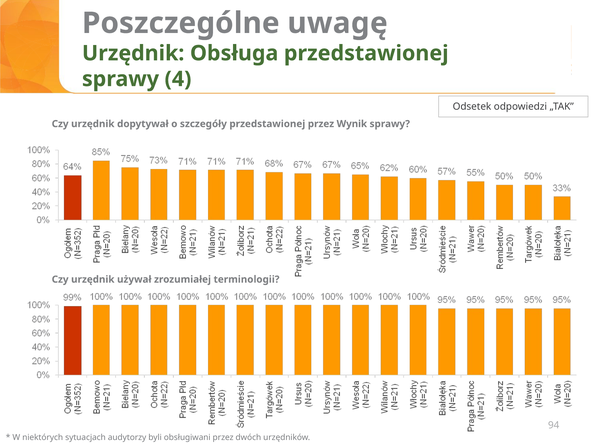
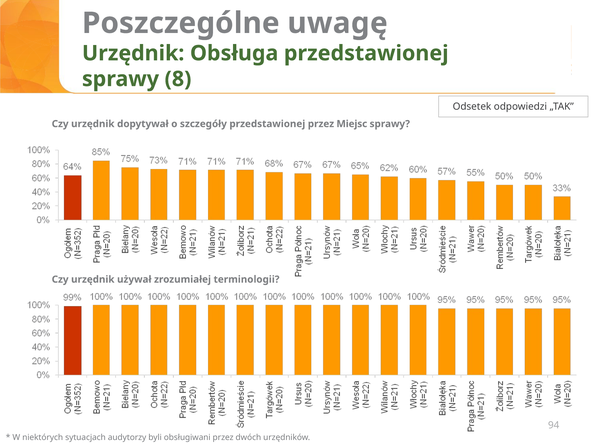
4: 4 -> 8
Wynik: Wynik -> Miejsc
